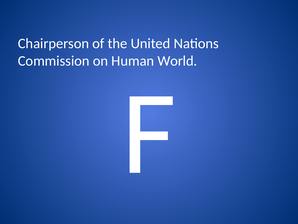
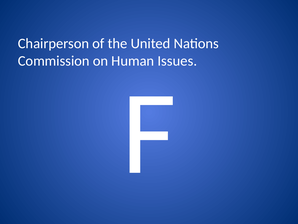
World: World -> Issues
